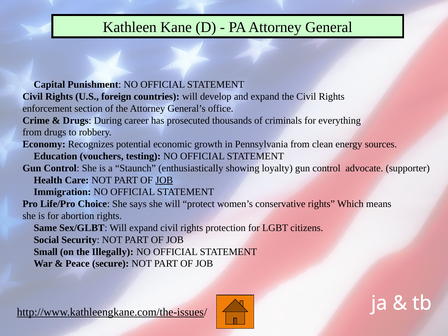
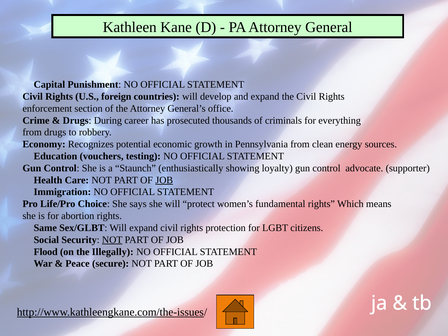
conservative: conservative -> fundamental
NOT at (112, 240) underline: none -> present
Small: Small -> Flood
